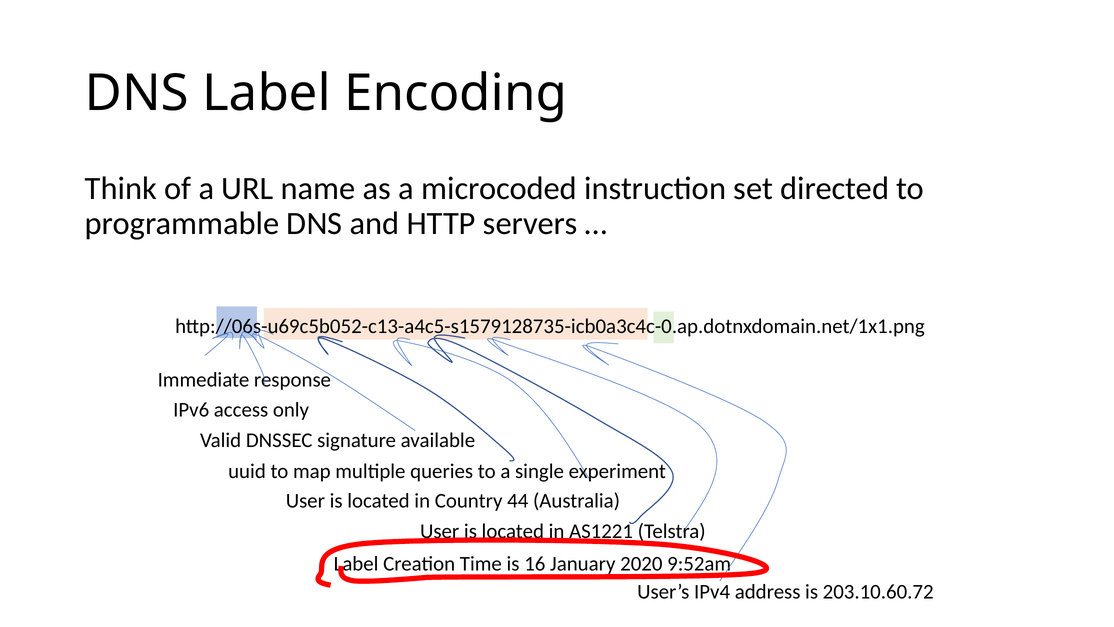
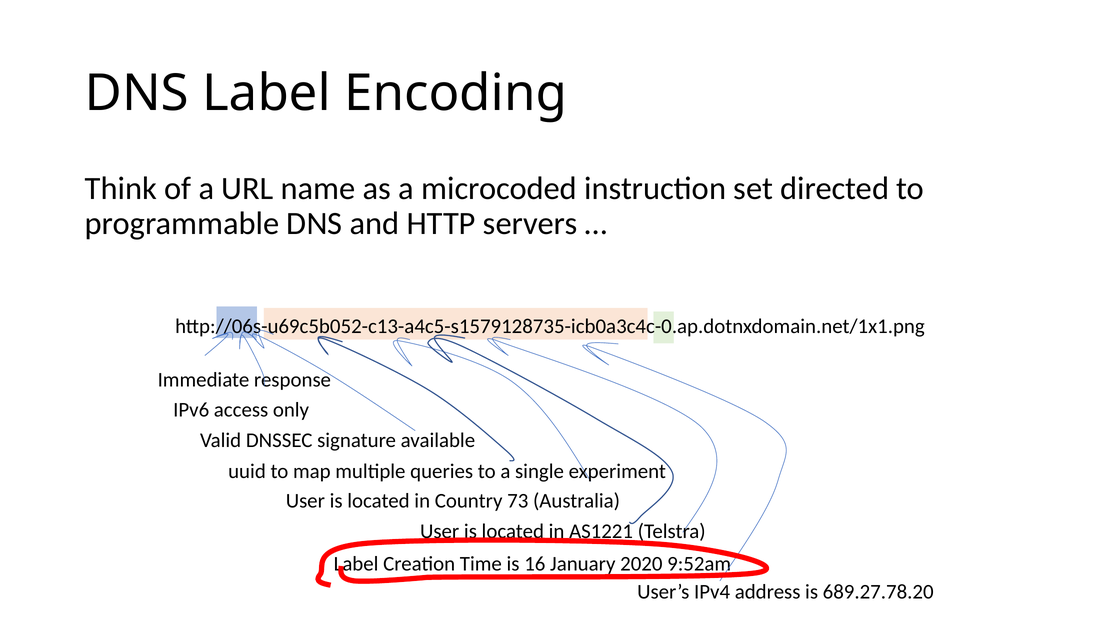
44: 44 -> 73
203.10.60.72: 203.10.60.72 -> 689.27.78.20
